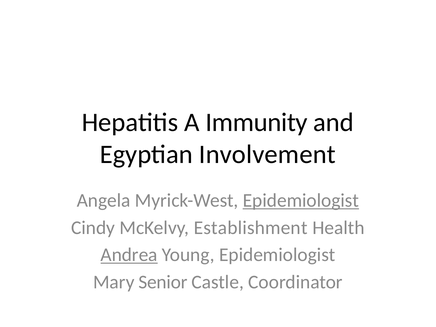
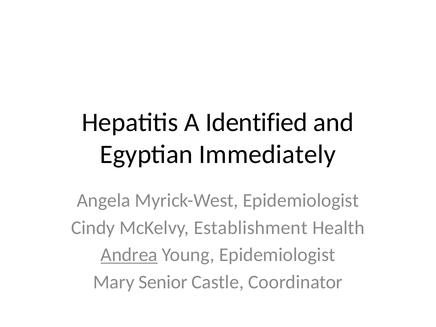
Immunity: Immunity -> Identified
Involvement: Involvement -> Immediately
Epidemiologist at (301, 200) underline: present -> none
